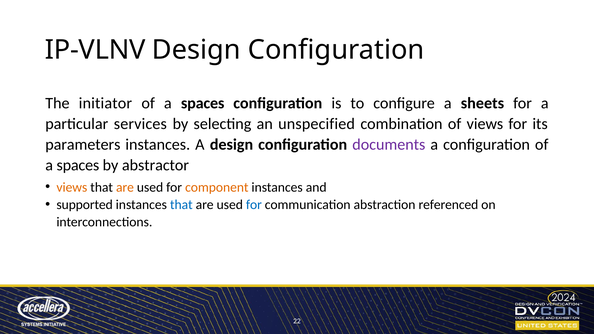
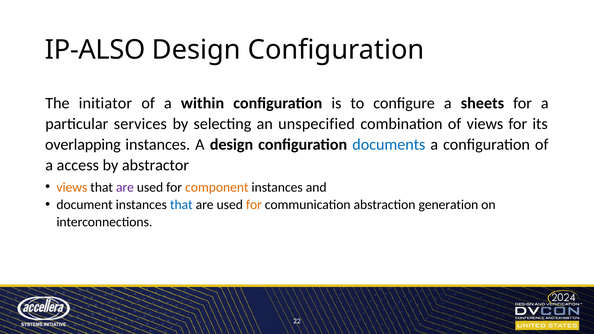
IP-VLNV: IP-VLNV -> IP-ALSO
spaces at (203, 103): spaces -> within
parameters: parameters -> overlapping
documents colour: purple -> blue
spaces at (78, 165): spaces -> access
are at (125, 187) colour: orange -> purple
supported: supported -> document
for at (254, 205) colour: blue -> orange
referenced: referenced -> generation
